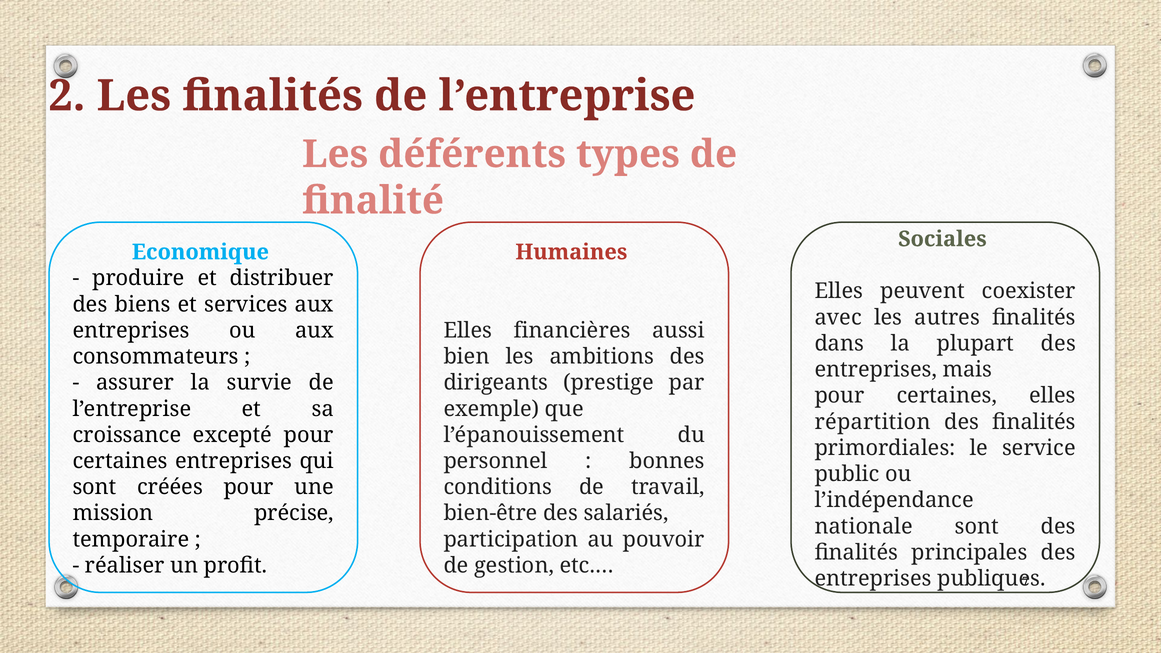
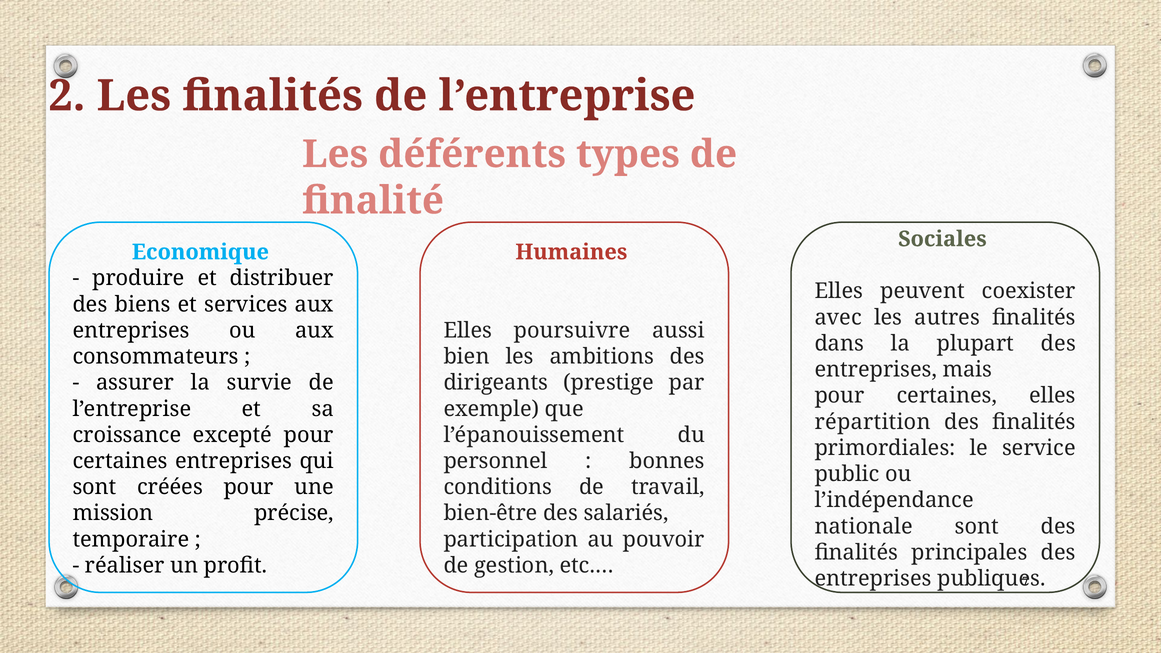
financières: financières -> poursuivre
